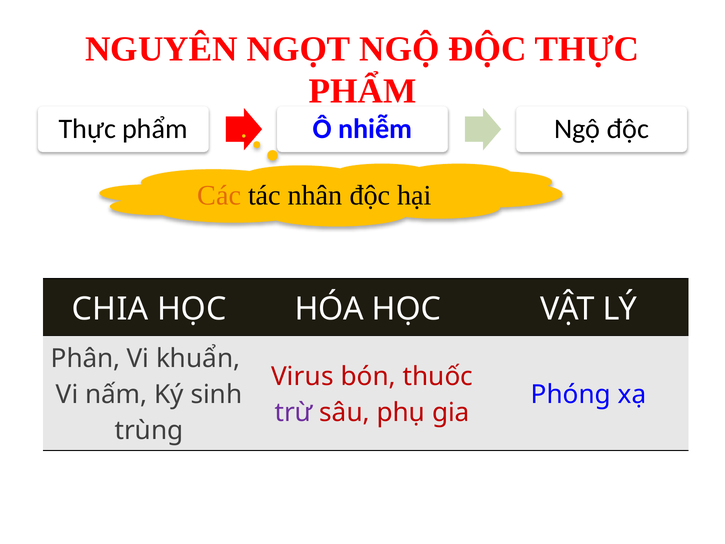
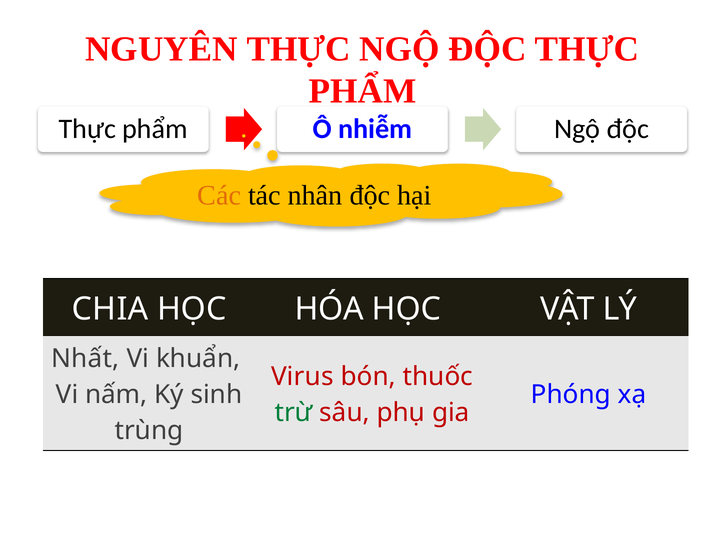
NGUYÊN NGỌT: NGỌT -> THỰC
Phân: Phân -> Nhất
trừ colour: purple -> green
